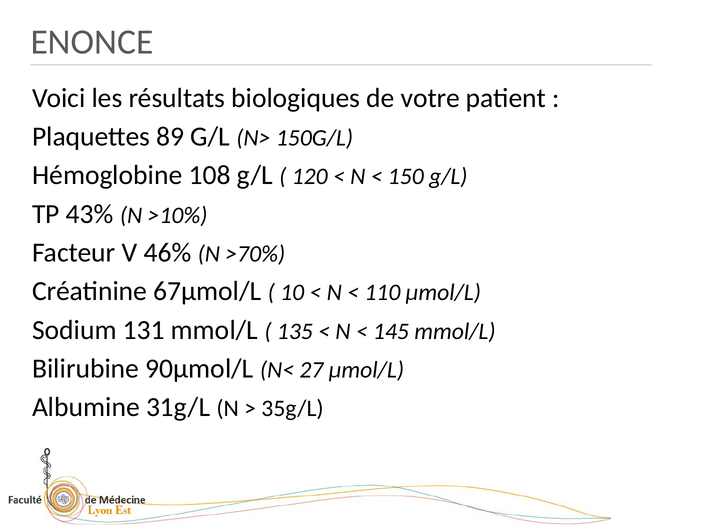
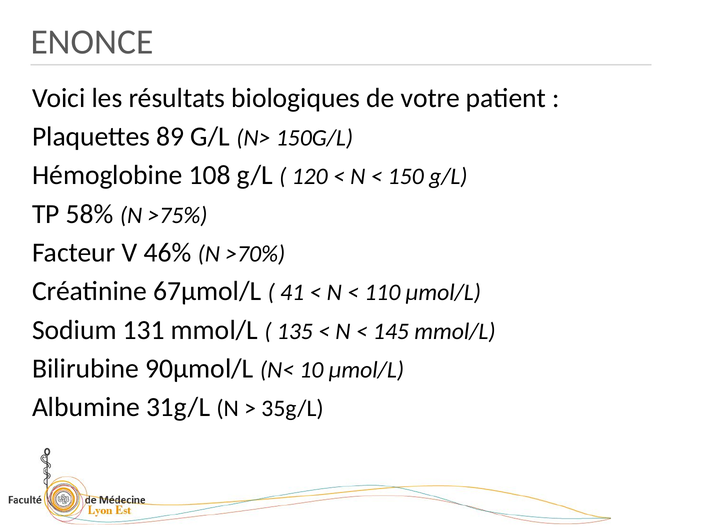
43%: 43% -> 58%
>10%: >10% -> >75%
10: 10 -> 41
27: 27 -> 10
